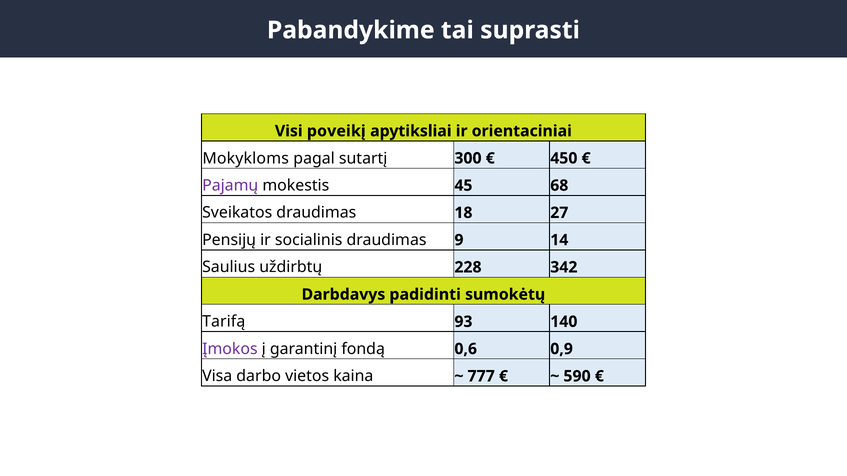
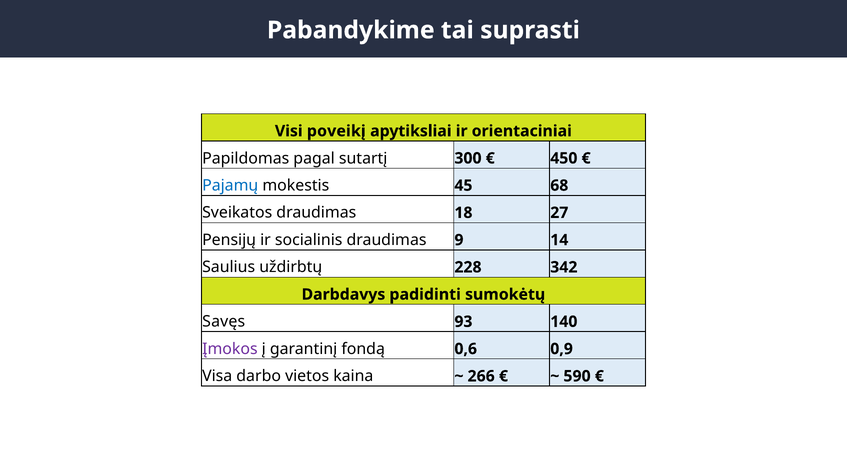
Mokykloms: Mokykloms -> Papildomas
Pajamų colour: purple -> blue
Tarifą: Tarifą -> Savęs
777: 777 -> 266
